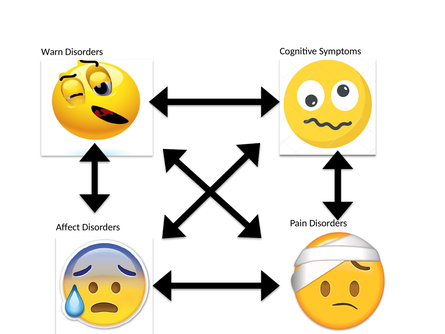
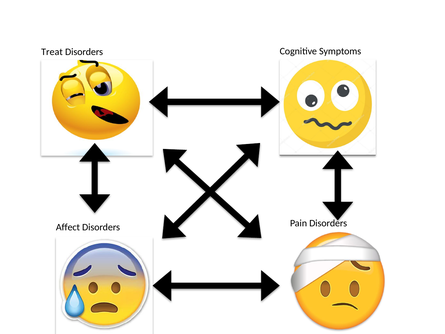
Warn: Warn -> Treat
